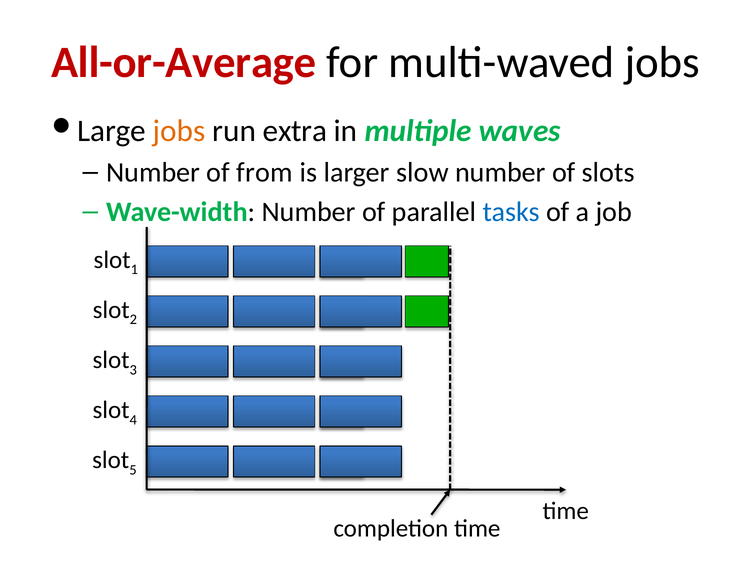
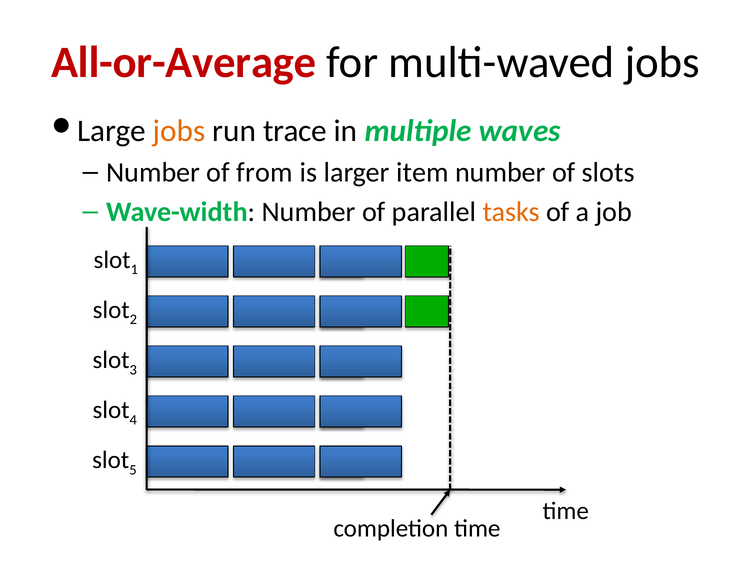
extra: extra -> trace
slow: slow -> item
tasks colour: blue -> orange
